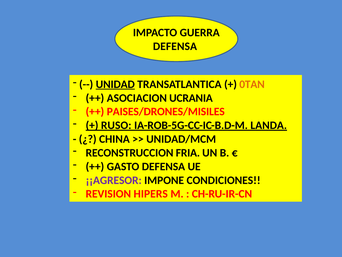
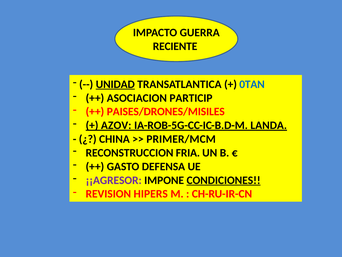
DEFENSA at (175, 46): DEFENSA -> RECIENTE
0TAN colour: orange -> blue
UCRANIA: UCRANIA -> PARTICIP
RUSO: RUSO -> AZOV
UNIDAD/MCM: UNIDAD/MCM -> PRIMER/MCM
CONDICIONES underline: none -> present
